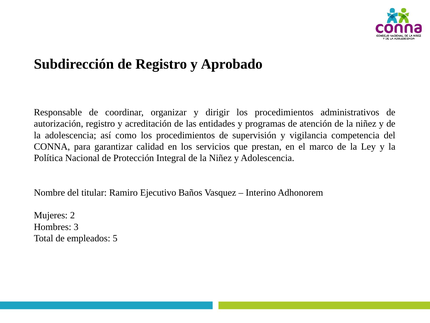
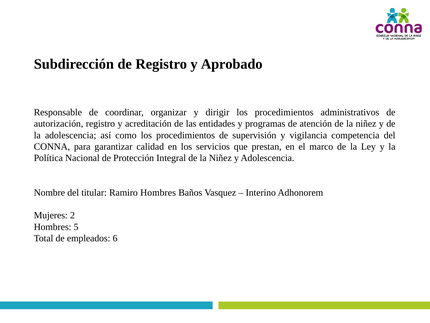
Ramiro Ejecutivo: Ejecutivo -> Hombres
3: 3 -> 5
5: 5 -> 6
